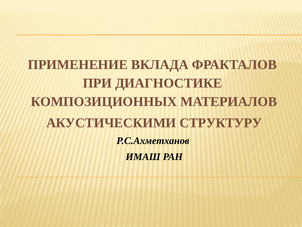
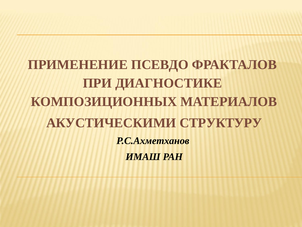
ВКЛАДА: ВКЛАДА -> ПСЕВДО
